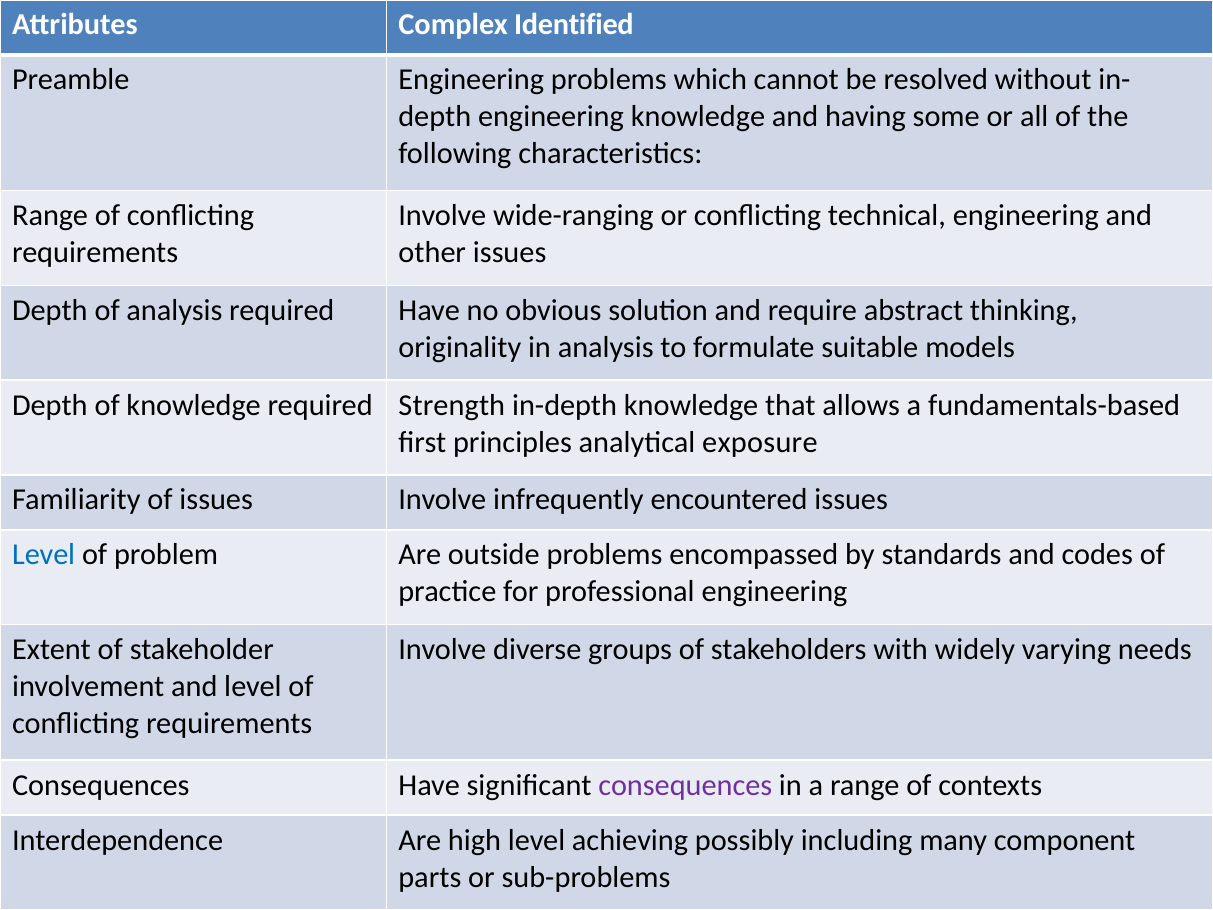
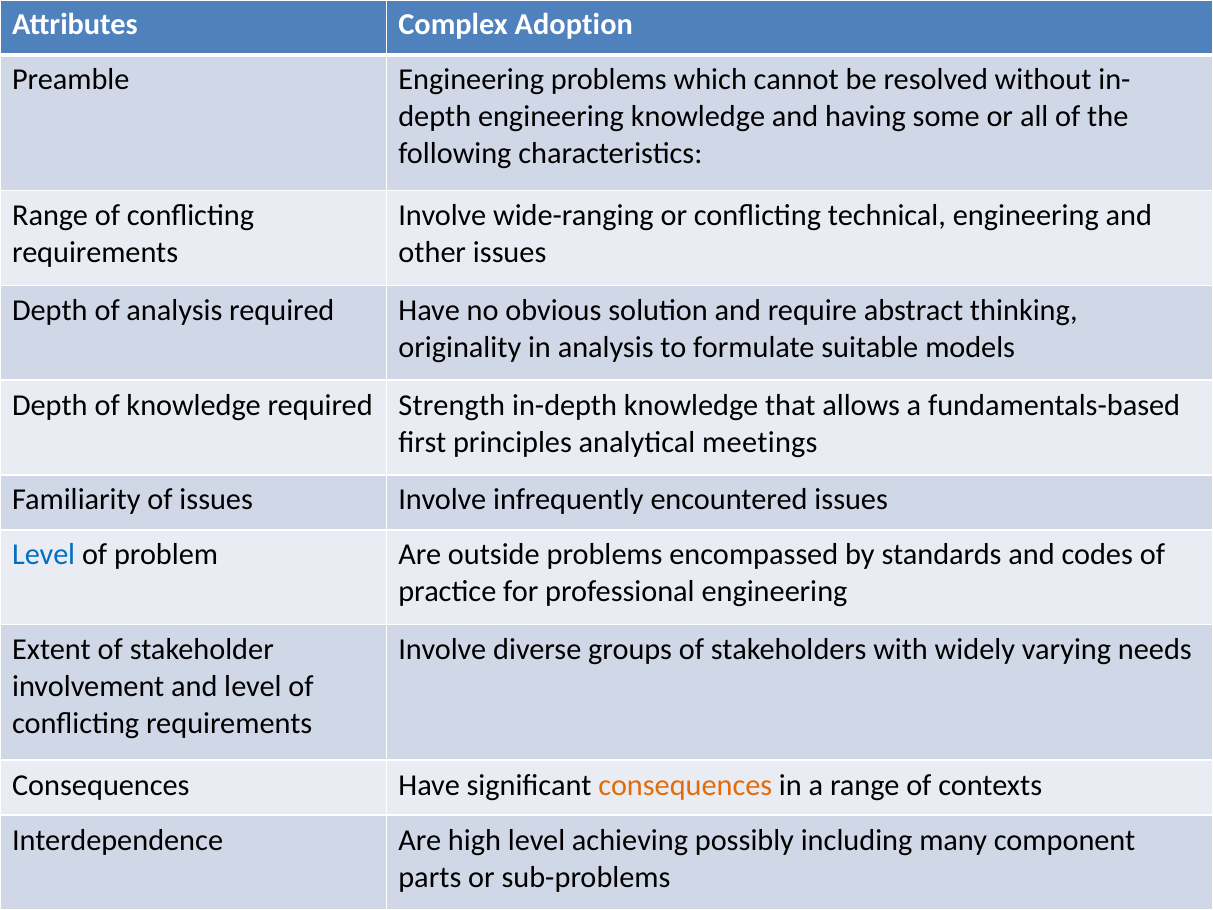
Identified: Identified -> Adoption
exposure: exposure -> meetings
consequences at (685, 785) colour: purple -> orange
